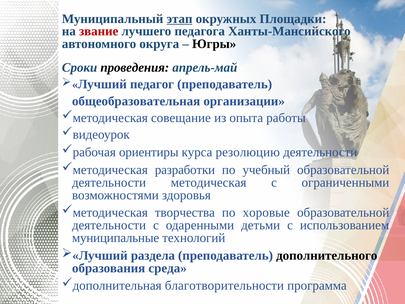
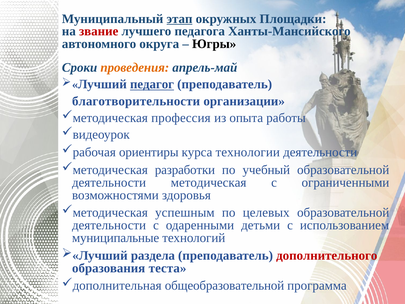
проведения colour: black -> orange
педагог underline: none -> present
общеобразовательная: общеобразовательная -> благотворительности
совещание: совещание -> профессия
резолюцию: резолюцию -> технологии
творчества: творчества -> успешным
хоровые: хоровые -> целевых
дополнительного colour: black -> red
среда: среда -> теста
благотворительности: благотворительности -> общеобразовательной
